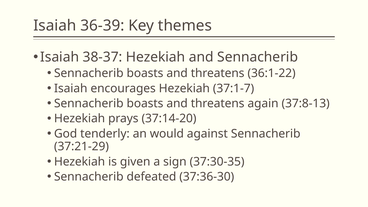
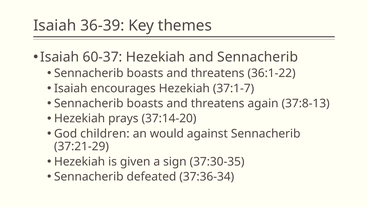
38-37: 38-37 -> 60-37
tenderly: tenderly -> children
37:36-30: 37:36-30 -> 37:36-34
